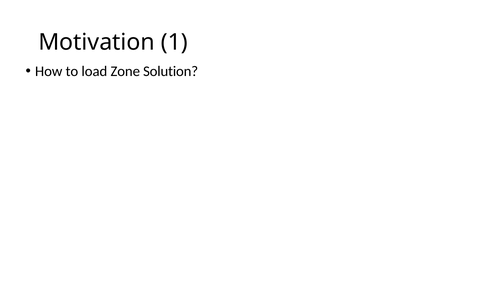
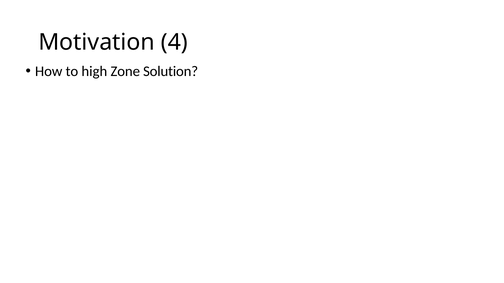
1: 1 -> 4
load: load -> high
